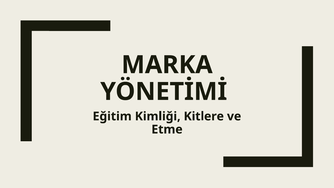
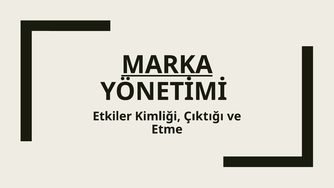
MARKA underline: none -> present
Eğitim: Eğitim -> Etkiler
Kitlere: Kitlere -> Çıktığı
